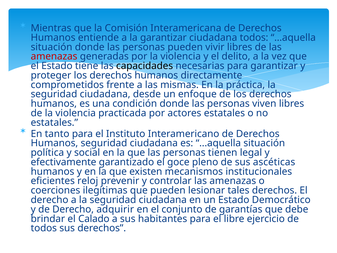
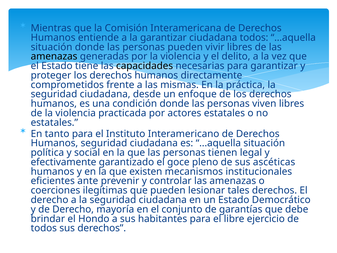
amenazas at (54, 56) colour: red -> black
reloj: reloj -> ante
adquirir: adquirir -> mayoría
Calado: Calado -> Hondo
